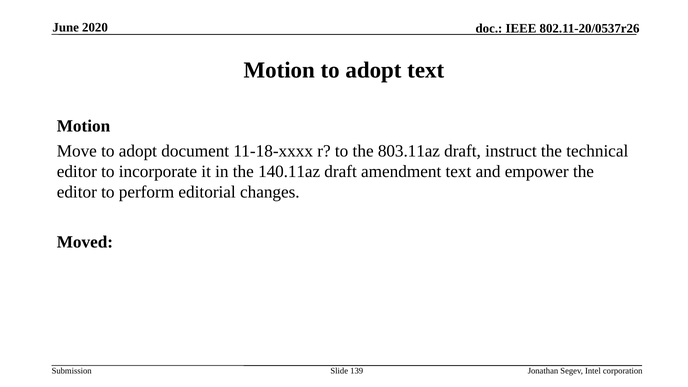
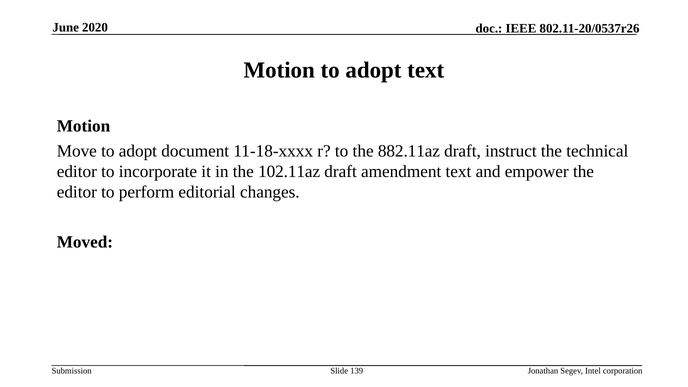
803.11az: 803.11az -> 882.11az
140.11az: 140.11az -> 102.11az
